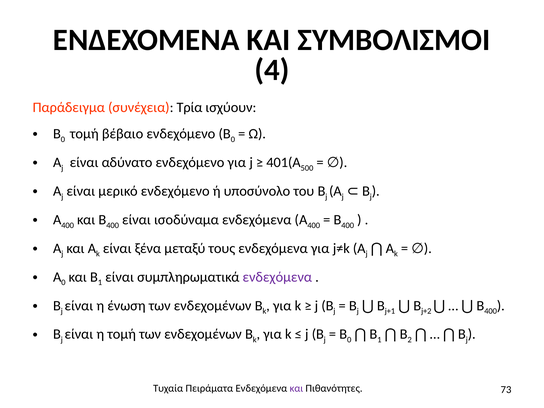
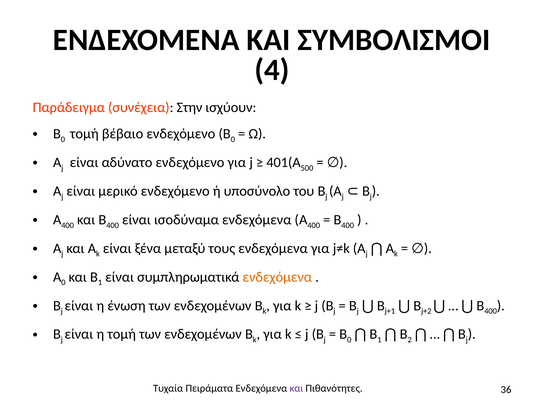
Τρία: Τρία -> Στην
ενδεχόμενα at (277, 277) colour: purple -> orange
73: 73 -> 36
